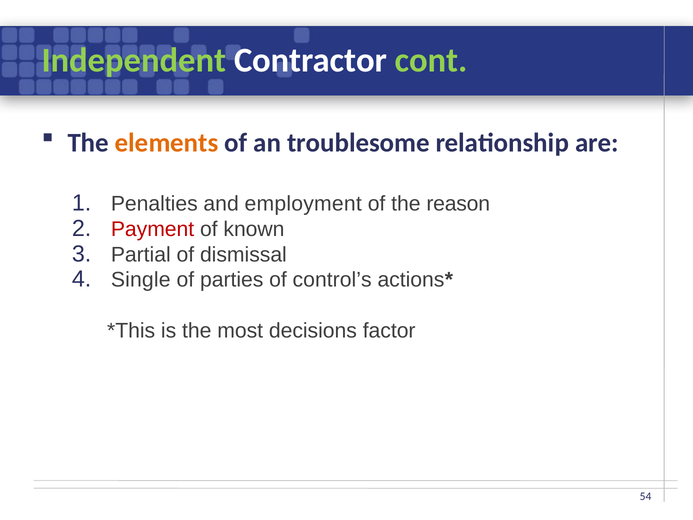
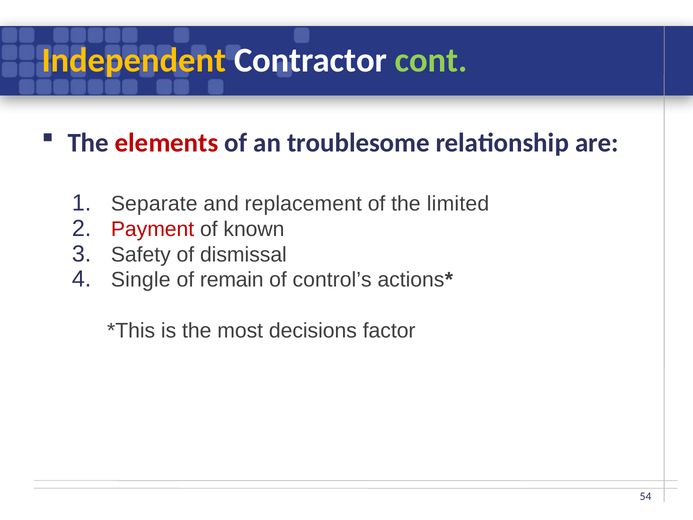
Independent colour: light green -> yellow
elements colour: orange -> red
Penalties: Penalties -> Separate
employment: employment -> replacement
reason: reason -> limited
Partial: Partial -> Safety
parties: parties -> remain
